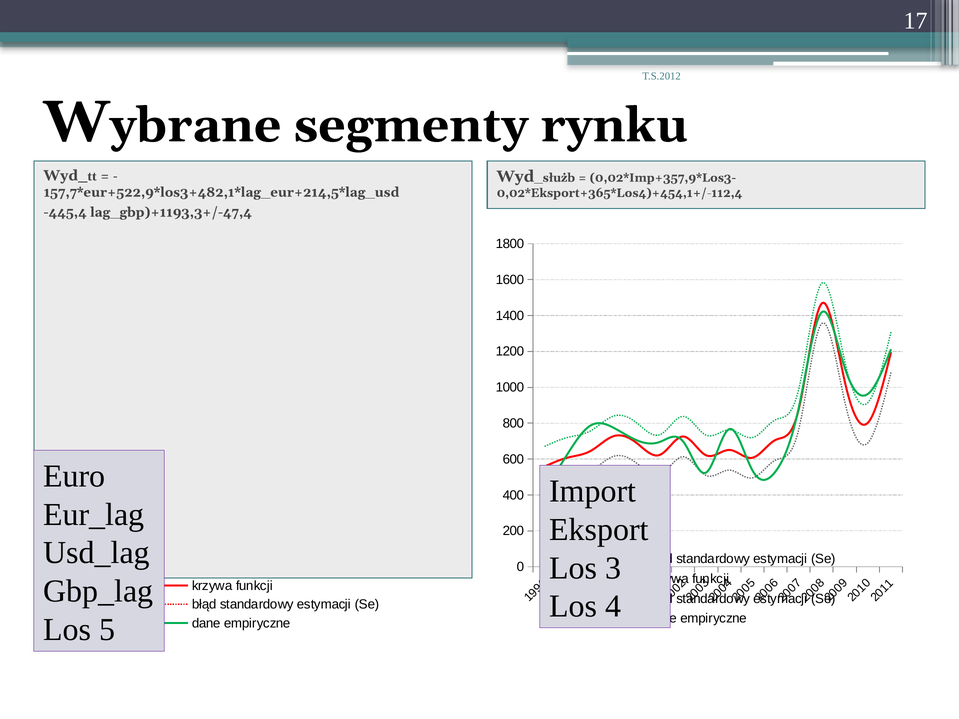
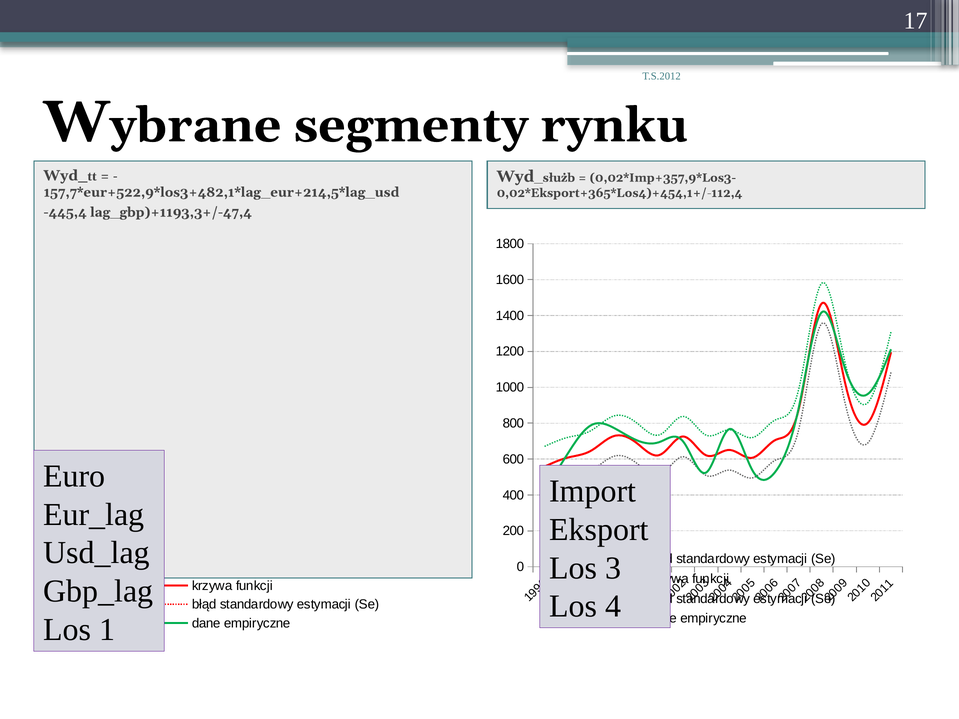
Los 5: 5 -> 1
